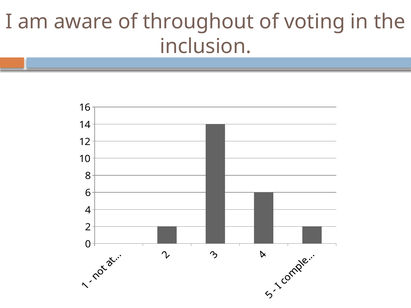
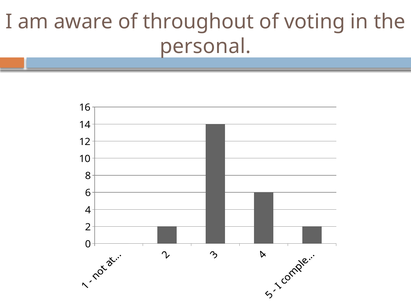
inclusion: inclusion -> personal
